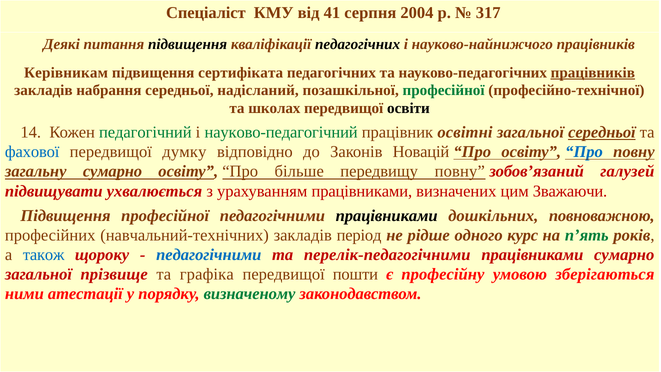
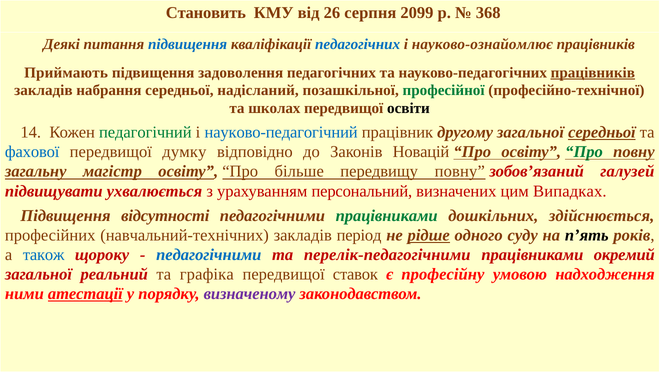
Спеціаліст: Спеціаліст -> Становить
41: 41 -> 26
2004: 2004 -> 2099
317: 317 -> 368
підвищення at (188, 44) colour: black -> blue
педагогічних at (358, 44) colour: black -> blue
науково-найнижчого: науково-найнижчого -> науково-ознайомлює
Керівникам: Керівникам -> Приймають
сертифіката: сертифіката -> задоволення
науково-педагогічний colour: green -> blue
освітні: освітні -> другому
Про at (584, 152) colour: blue -> green
загальну сумарно: сумарно -> магістр
урахуванням працівниками: працівниками -> персональний
Зважаючи: Зважаючи -> Випадках
Підвищення професійної: професійної -> відсутності
працівниками at (387, 216) colour: black -> green
повноважною: повноважною -> здійснюється
рідше underline: none -> present
курс: курс -> суду
п’ять colour: green -> black
працівниками сумарно: сумарно -> окремий
прізвище: прізвище -> реальний
пошти: пошти -> ставок
зберігаються: зберігаються -> надходження
атестації underline: none -> present
визначеному colour: green -> purple
